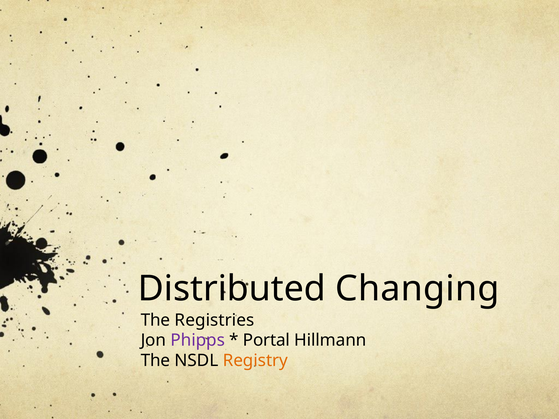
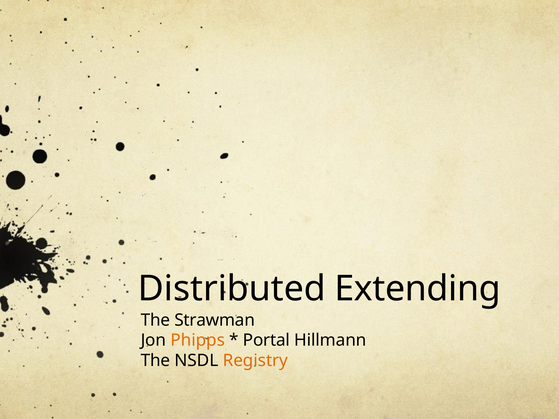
Changing: Changing -> Extending
Registries: Registries -> Strawman
Phipps colour: purple -> orange
